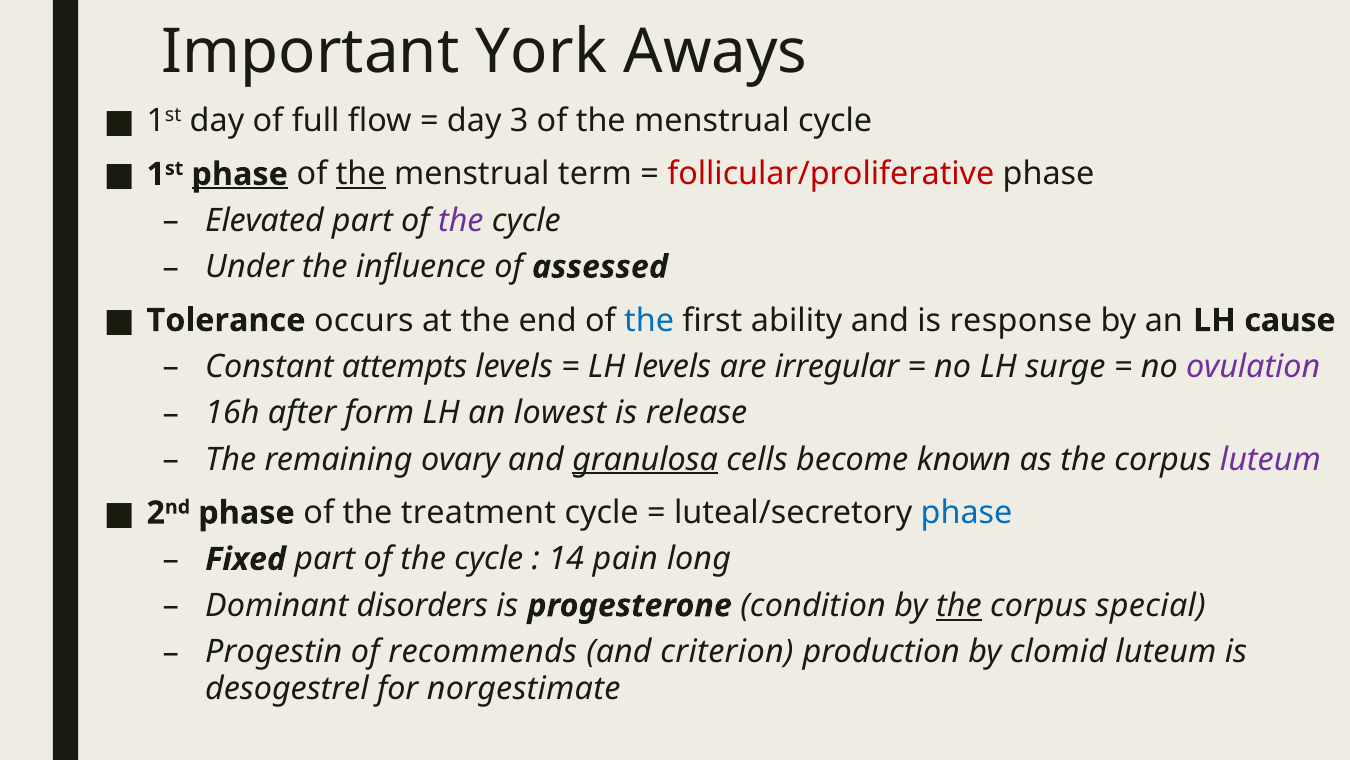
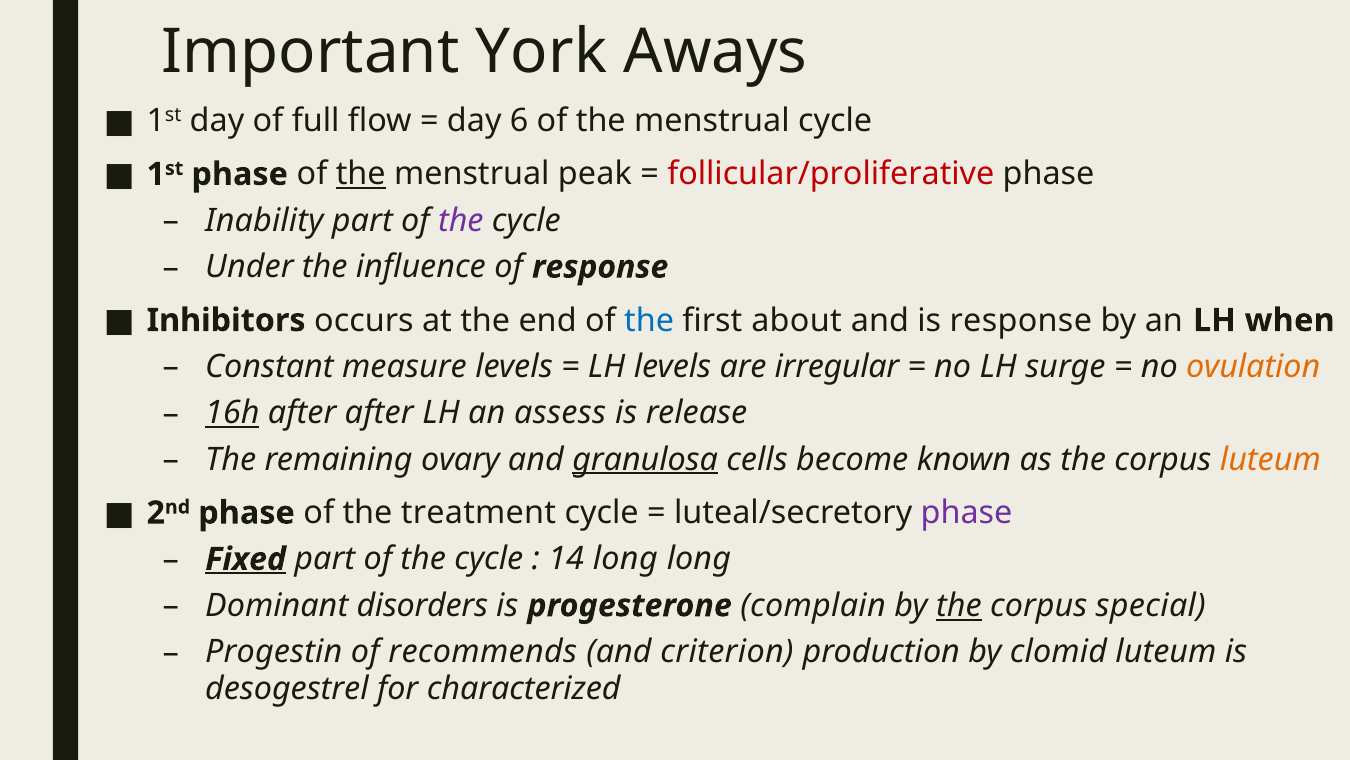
3: 3 -> 6
phase at (240, 174) underline: present -> none
term: term -> peak
Elevated: Elevated -> Inability
of assessed: assessed -> response
Tolerance: Tolerance -> Inhibitors
ability: ability -> about
cause: cause -> when
attempts: attempts -> measure
ovulation colour: purple -> orange
16h underline: none -> present
after form: form -> after
lowest: lowest -> assess
luteum at (1270, 459) colour: purple -> orange
phase at (967, 512) colour: blue -> purple
Fixed underline: none -> present
14 pain: pain -> long
condition: condition -> complain
norgestimate: norgestimate -> characterized
